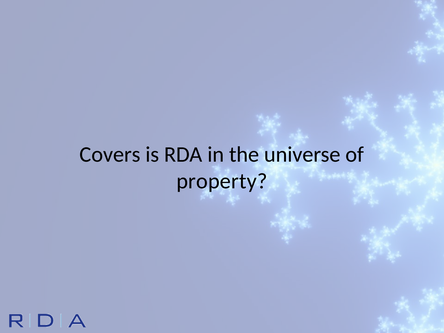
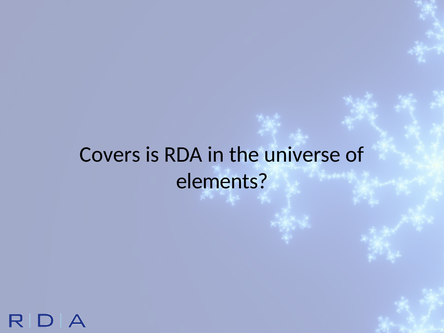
property: property -> elements
